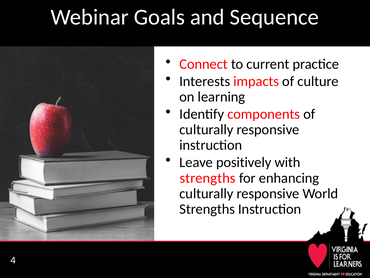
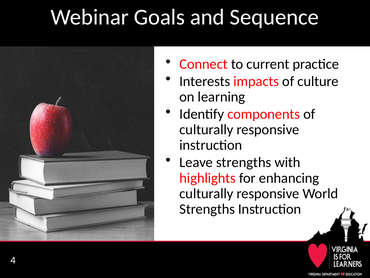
Leave positively: positively -> strengths
strengths at (208, 178): strengths -> highlights
